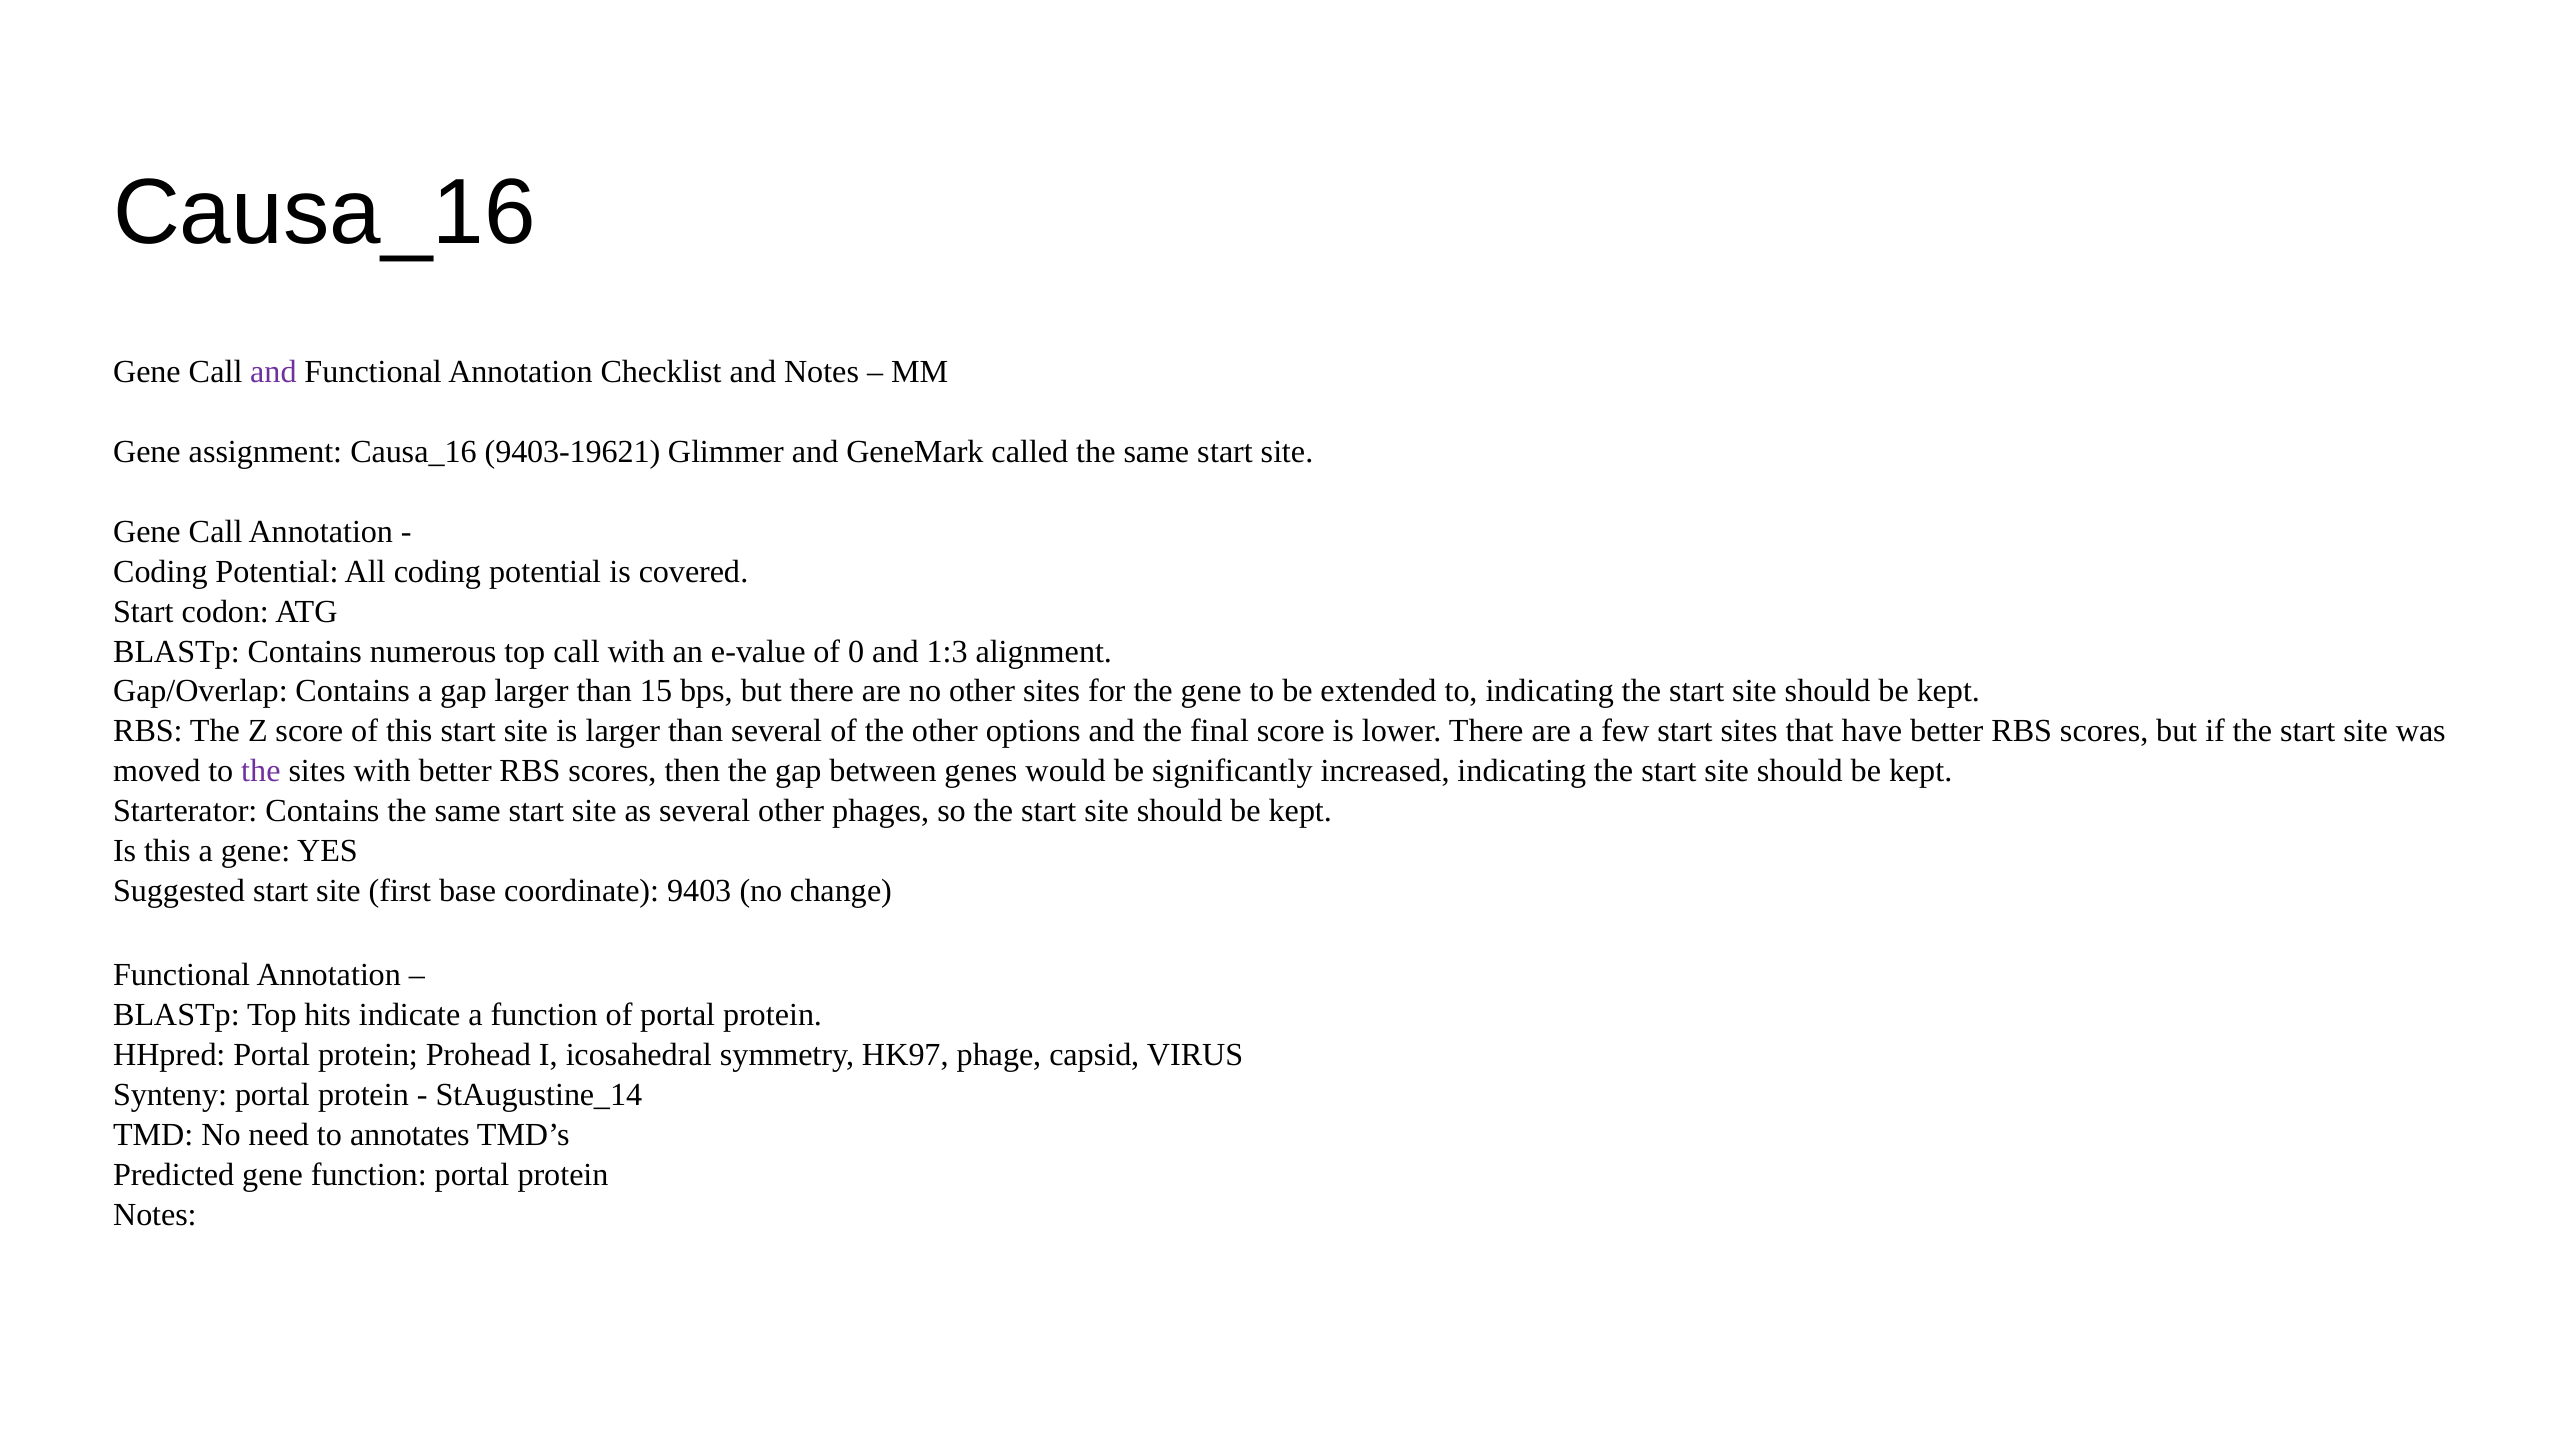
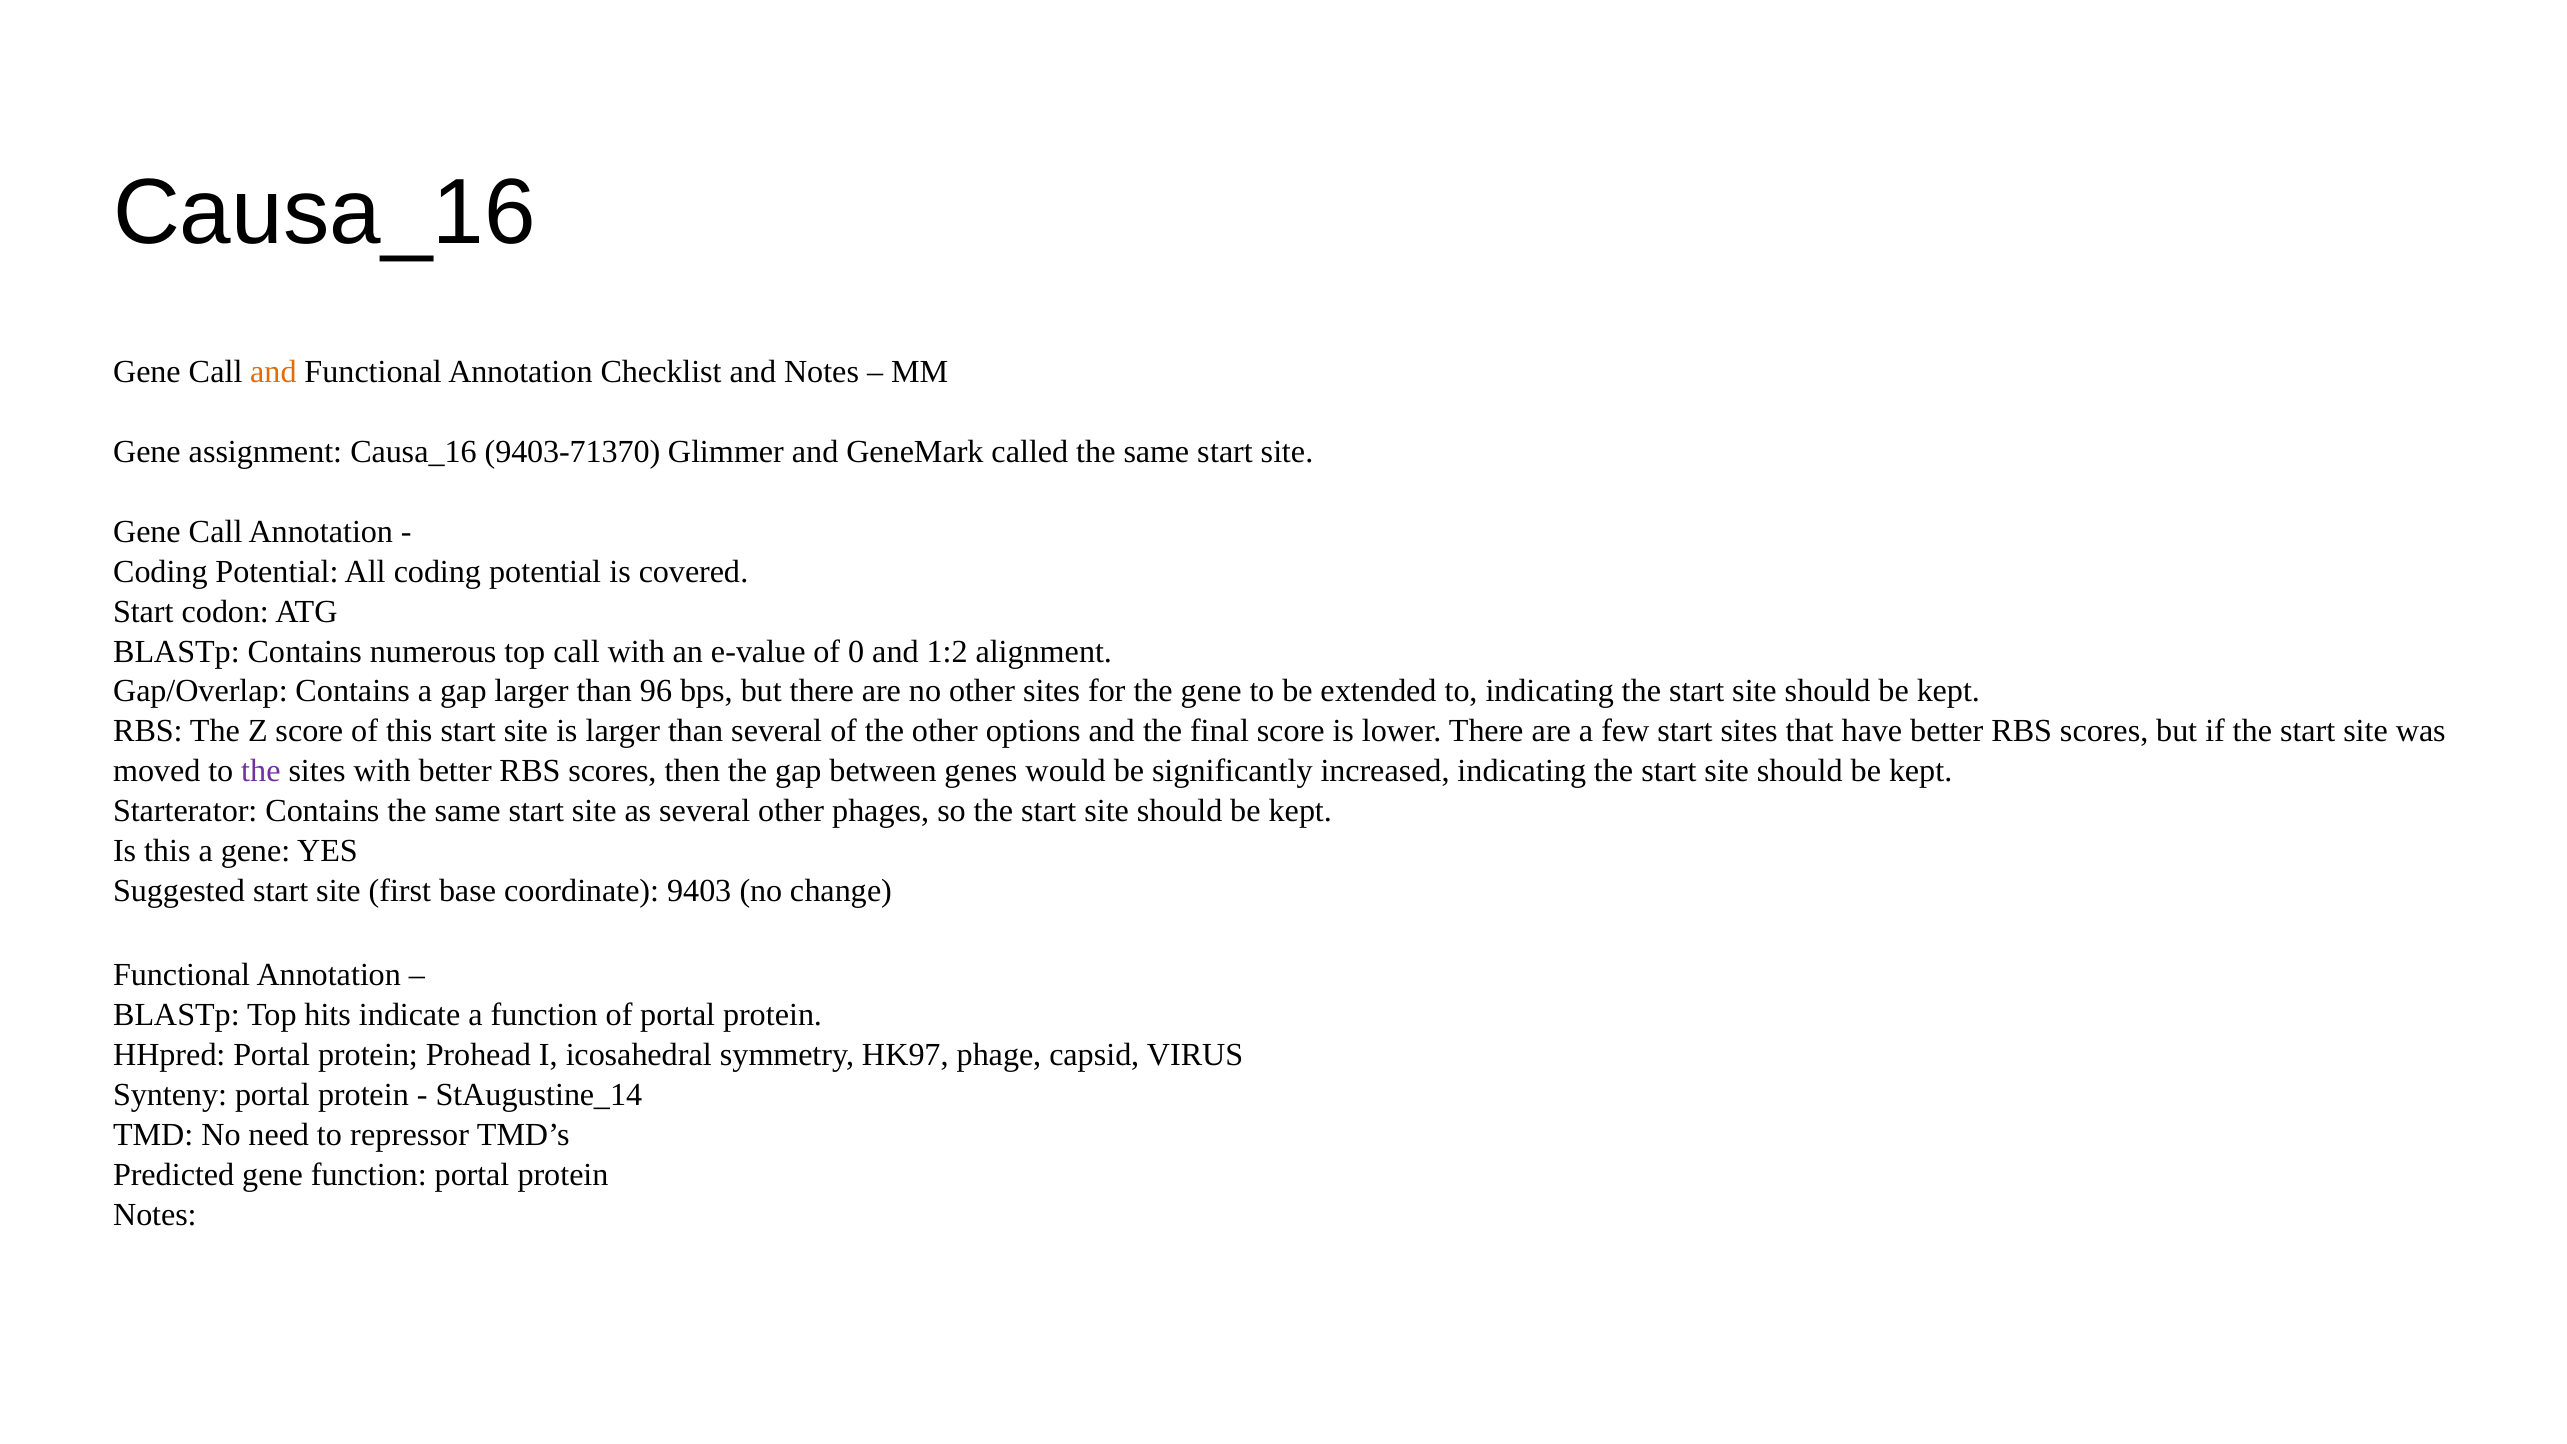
and at (273, 372) colour: purple -> orange
9403-19621: 9403-19621 -> 9403-71370
1:3: 1:3 -> 1:2
15: 15 -> 96
annotates: annotates -> repressor
